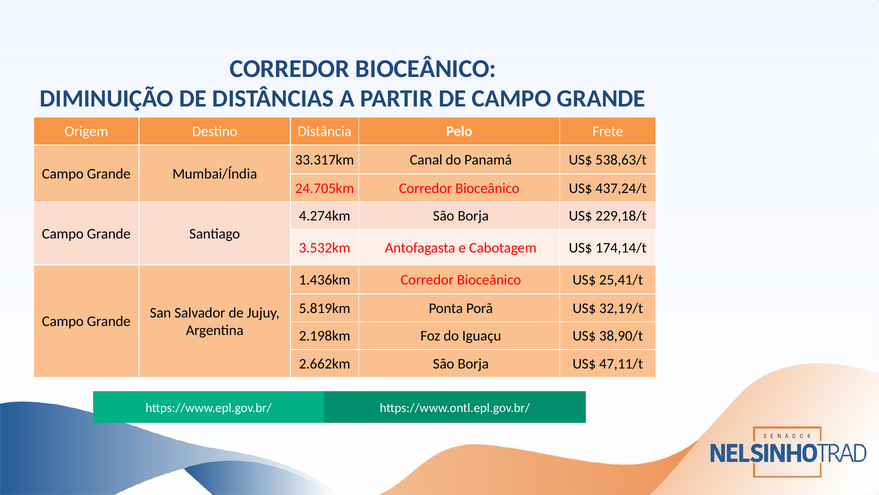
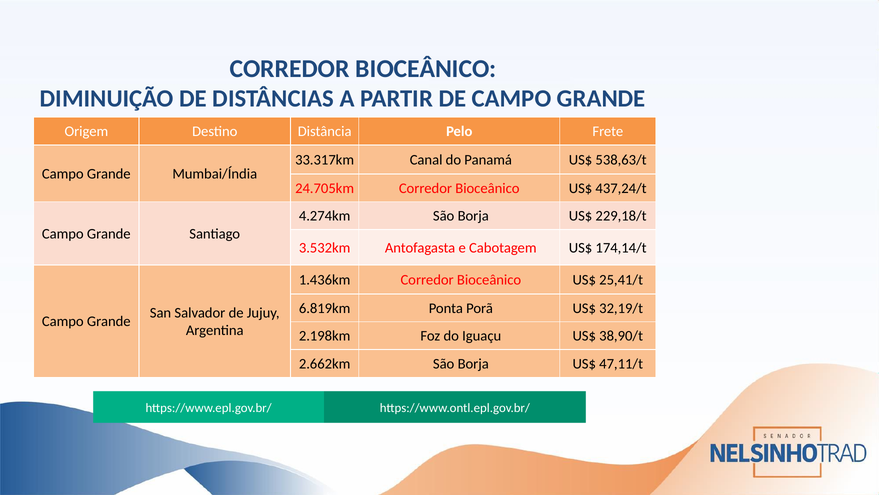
5.819km: 5.819km -> 6.819km
